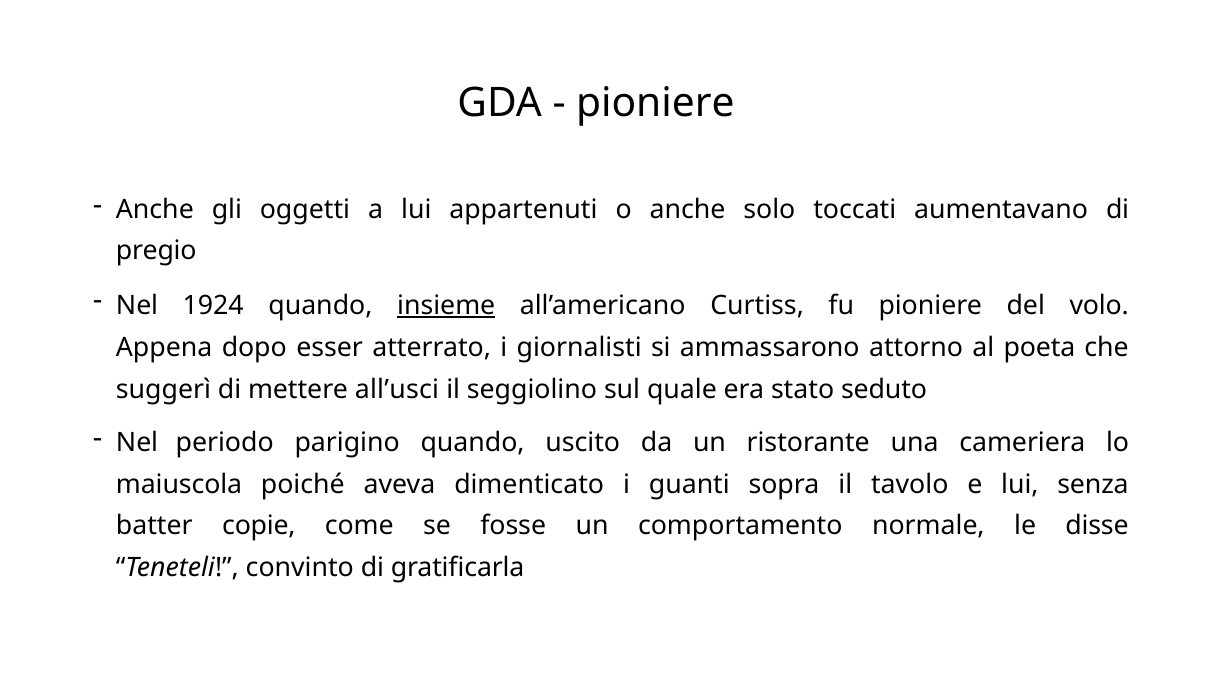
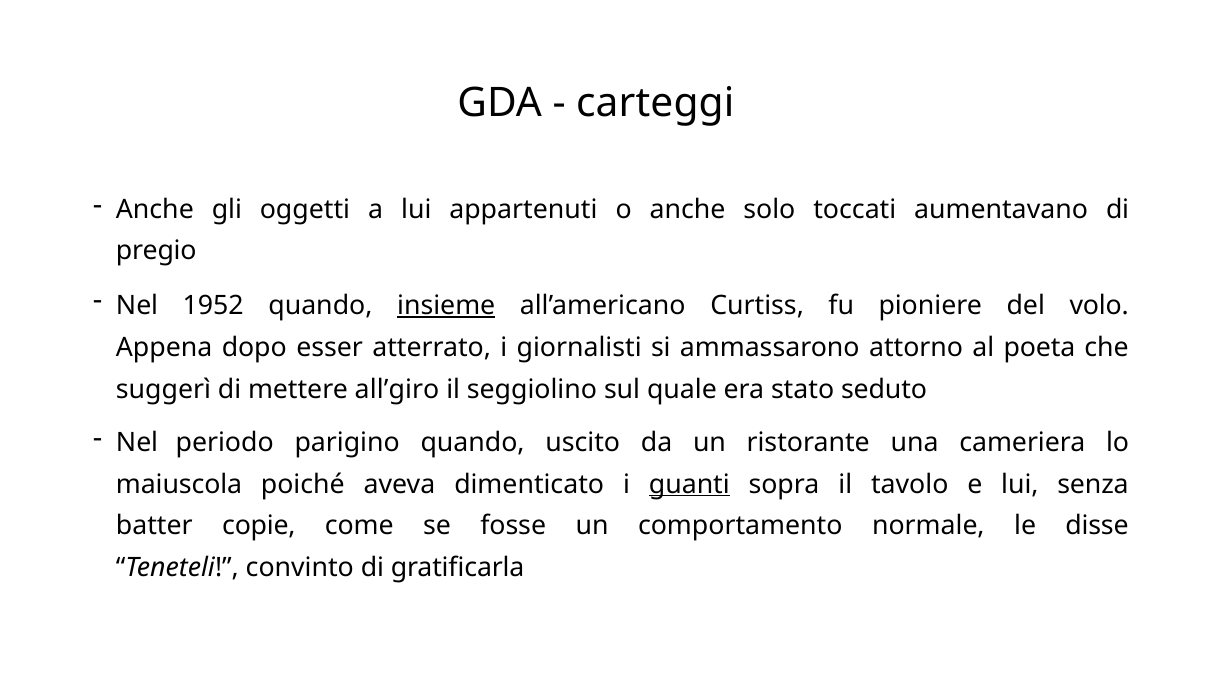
pioniere at (655, 103): pioniere -> carteggi
1924: 1924 -> 1952
all’usci: all’usci -> all’giro
guanti underline: none -> present
